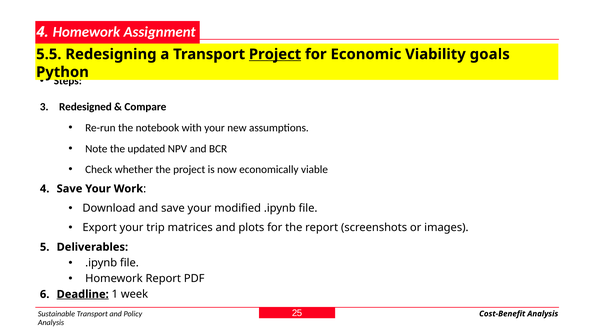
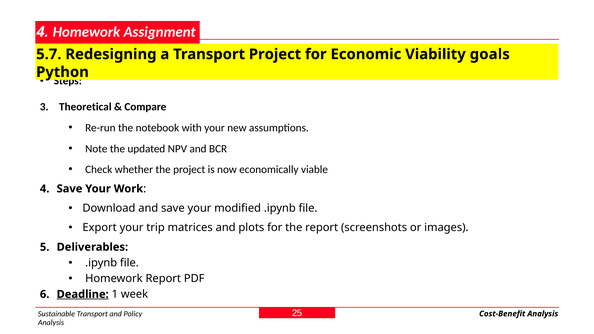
5.5: 5.5 -> 5.7
Project at (275, 54) underline: present -> none
Redesigned: Redesigned -> Theoretical
